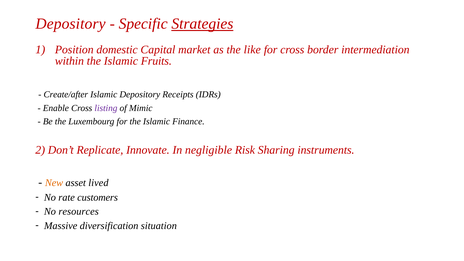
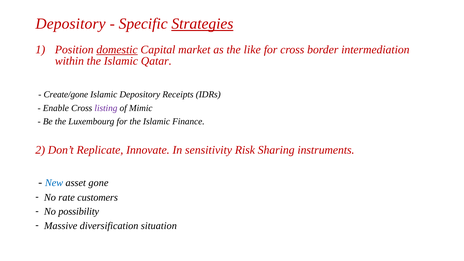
domestic underline: none -> present
Fruits: Fruits -> Qatar
Create/after: Create/after -> Create/gone
negligible: negligible -> sensitivity
New colour: orange -> blue
lived: lived -> gone
resources: resources -> possibility
